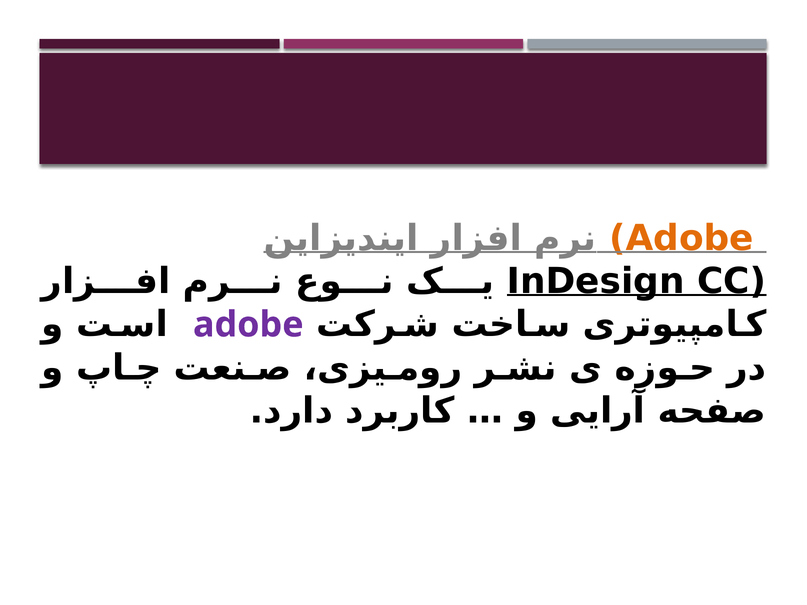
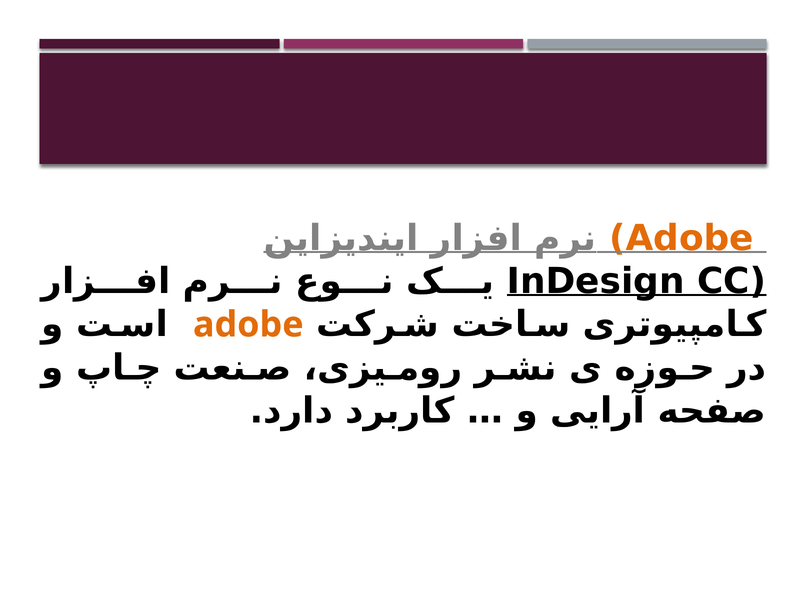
adobe at (248, 325) colour: purple -> orange
